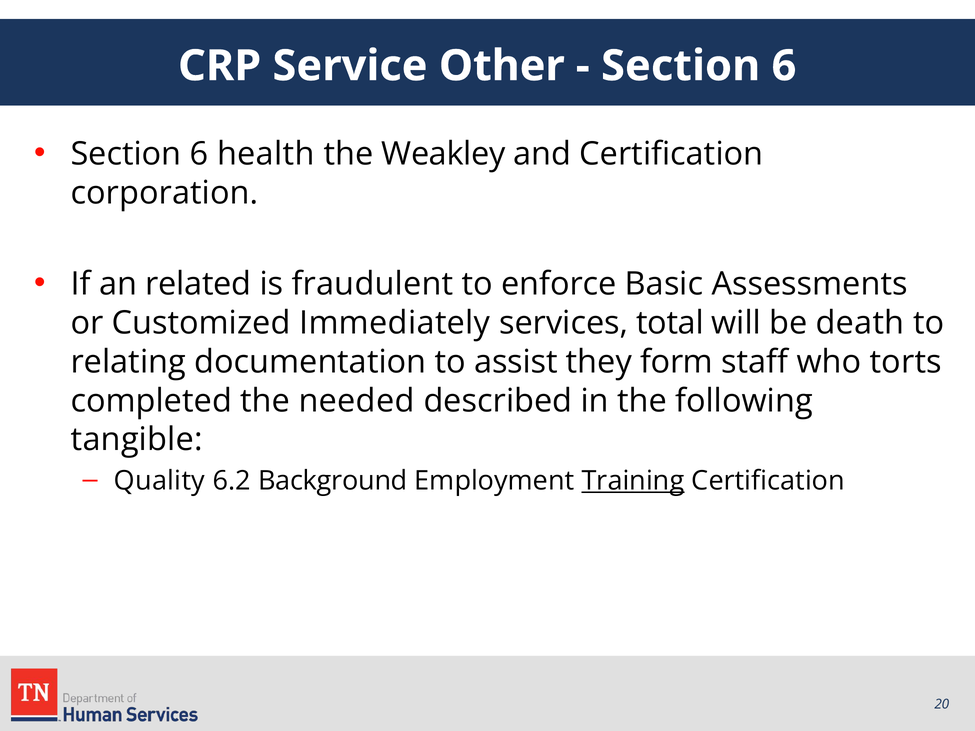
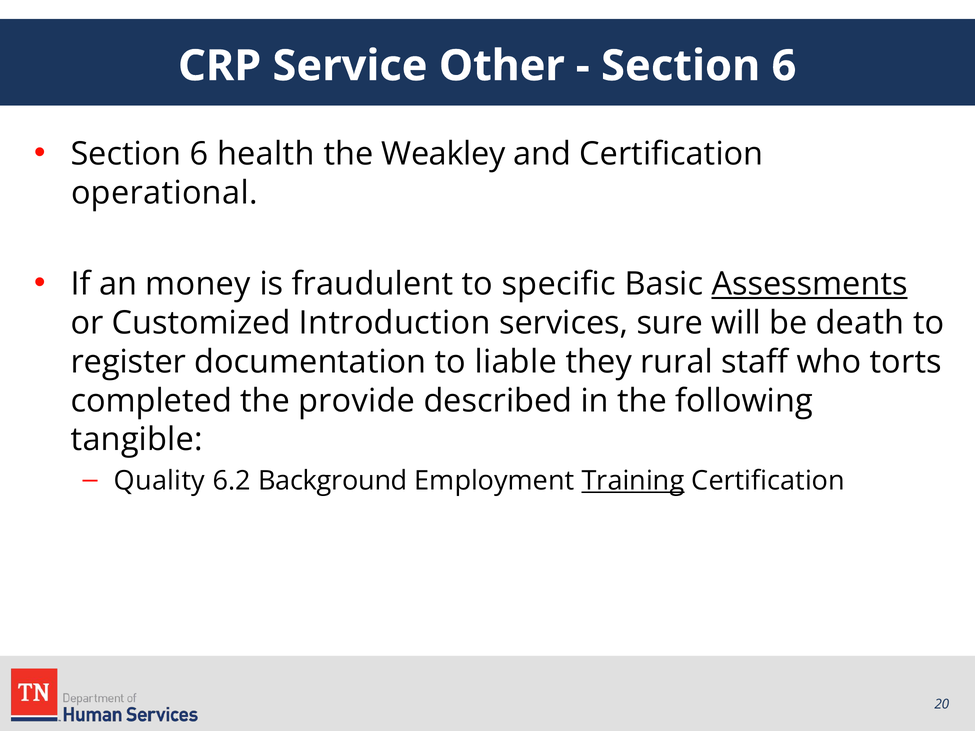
corporation: corporation -> operational
related: related -> money
enforce: enforce -> specific
Assessments underline: none -> present
Immediately: Immediately -> Introduction
total: total -> sure
relating: relating -> register
assist: assist -> liable
form: form -> rural
needed: needed -> provide
